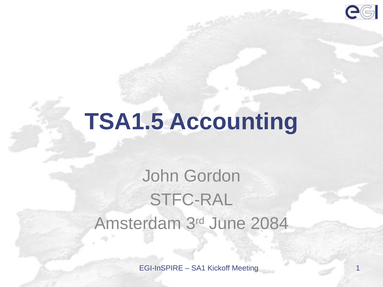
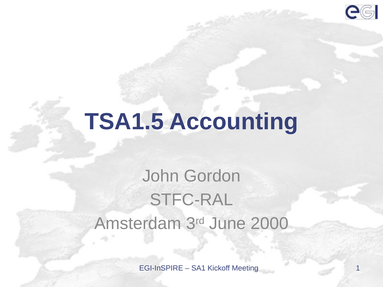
2084: 2084 -> 2000
